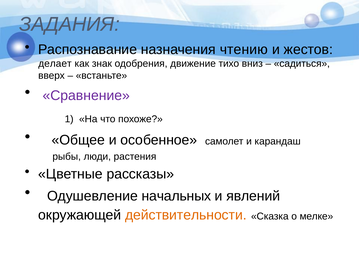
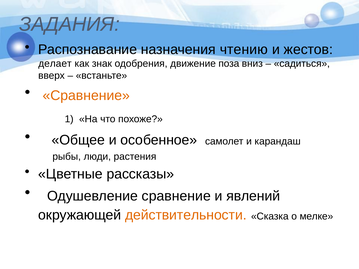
тихо: тихо -> поза
Сравнение at (86, 96) colour: purple -> orange
Одушевление начальных: начальных -> сравнение
